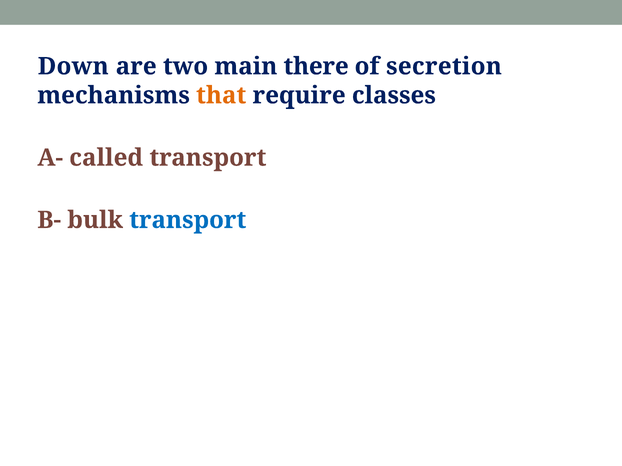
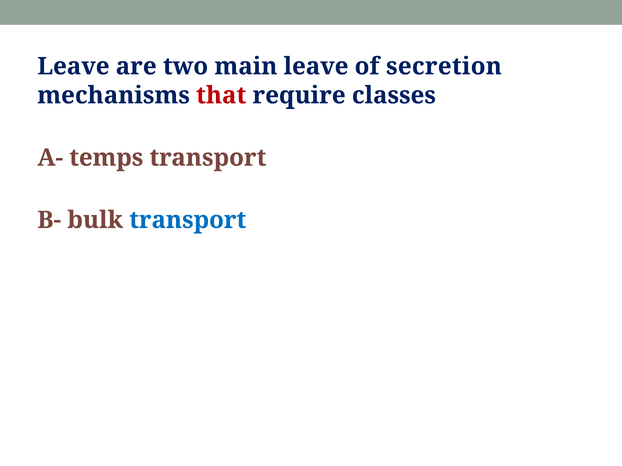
Down at (73, 66): Down -> Leave
main there: there -> leave
that colour: orange -> red
called: called -> temps
